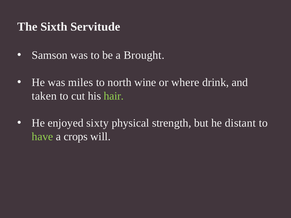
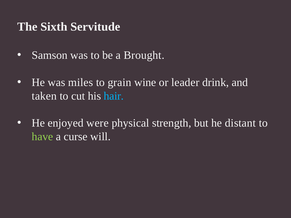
north: north -> grain
where: where -> leader
hair colour: light green -> light blue
sixty: sixty -> were
crops: crops -> curse
